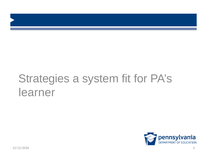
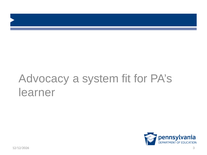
Strategies: Strategies -> Advocacy
